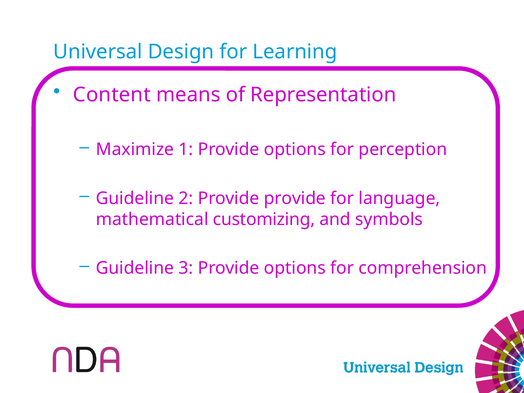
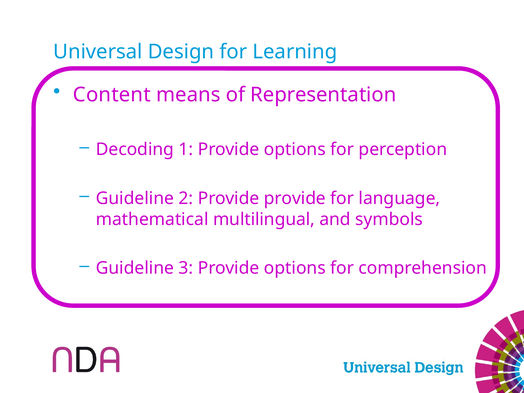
Maximize: Maximize -> Decoding
customizing: customizing -> multilingual
